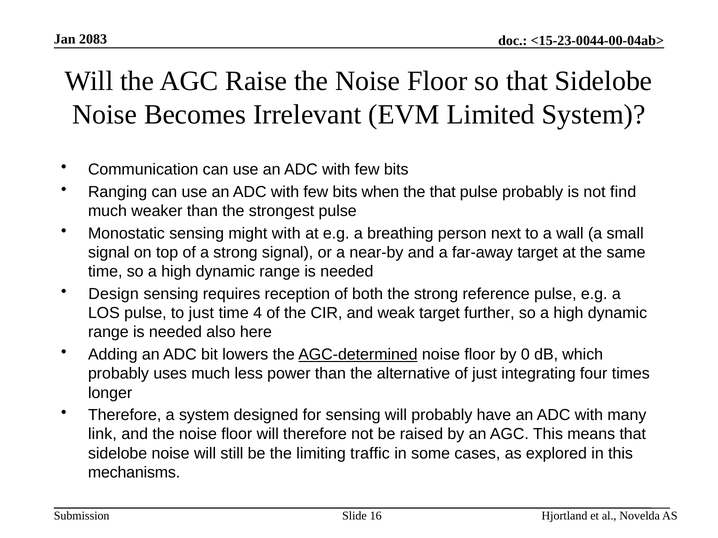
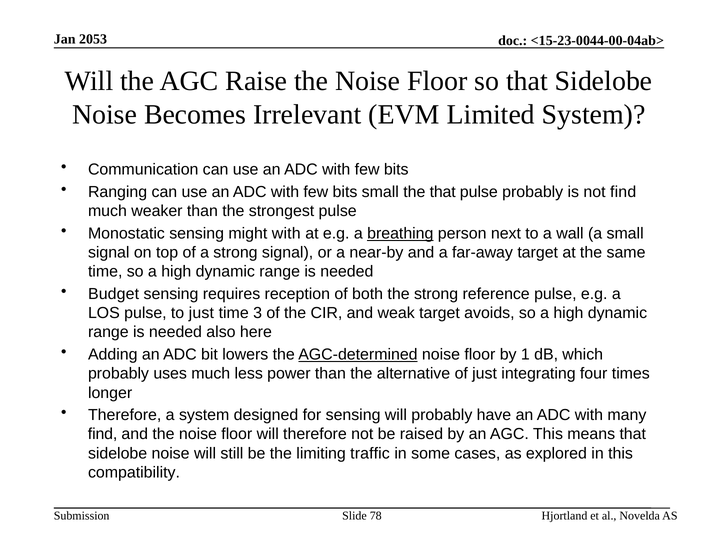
2083: 2083 -> 2053
bits when: when -> small
breathing underline: none -> present
Design: Design -> Budget
4: 4 -> 3
further: further -> avoids
0: 0 -> 1
link at (102, 435): link -> find
mechanisms: mechanisms -> compatibility
16: 16 -> 78
